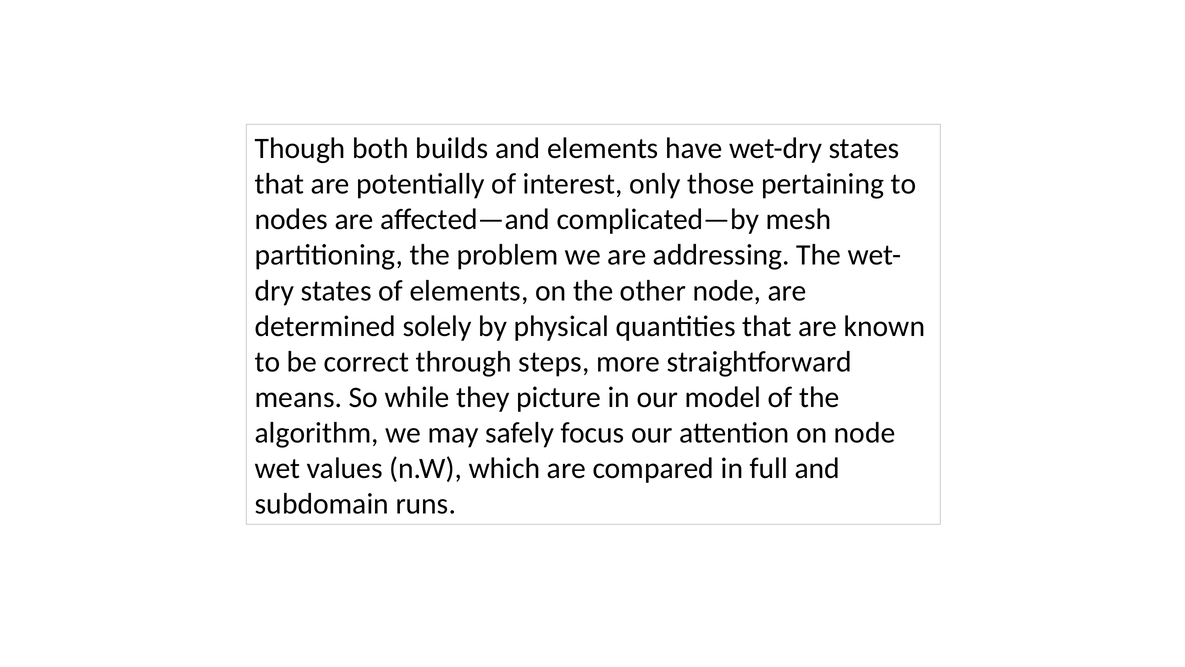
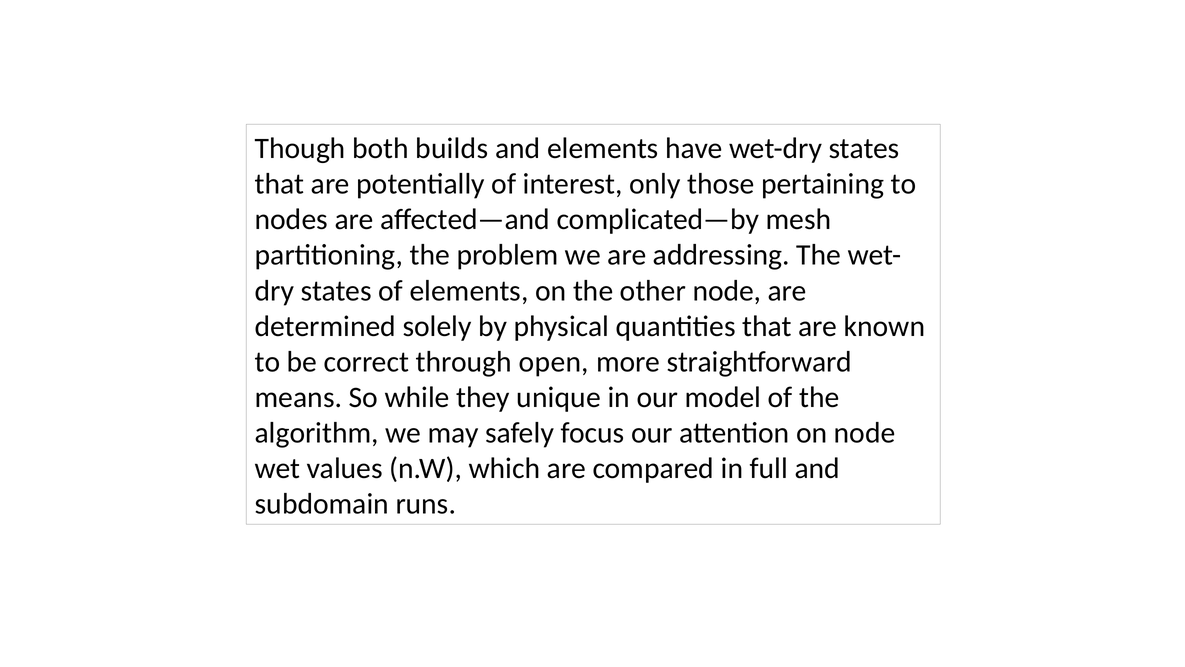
steps: steps -> open
picture: picture -> unique
